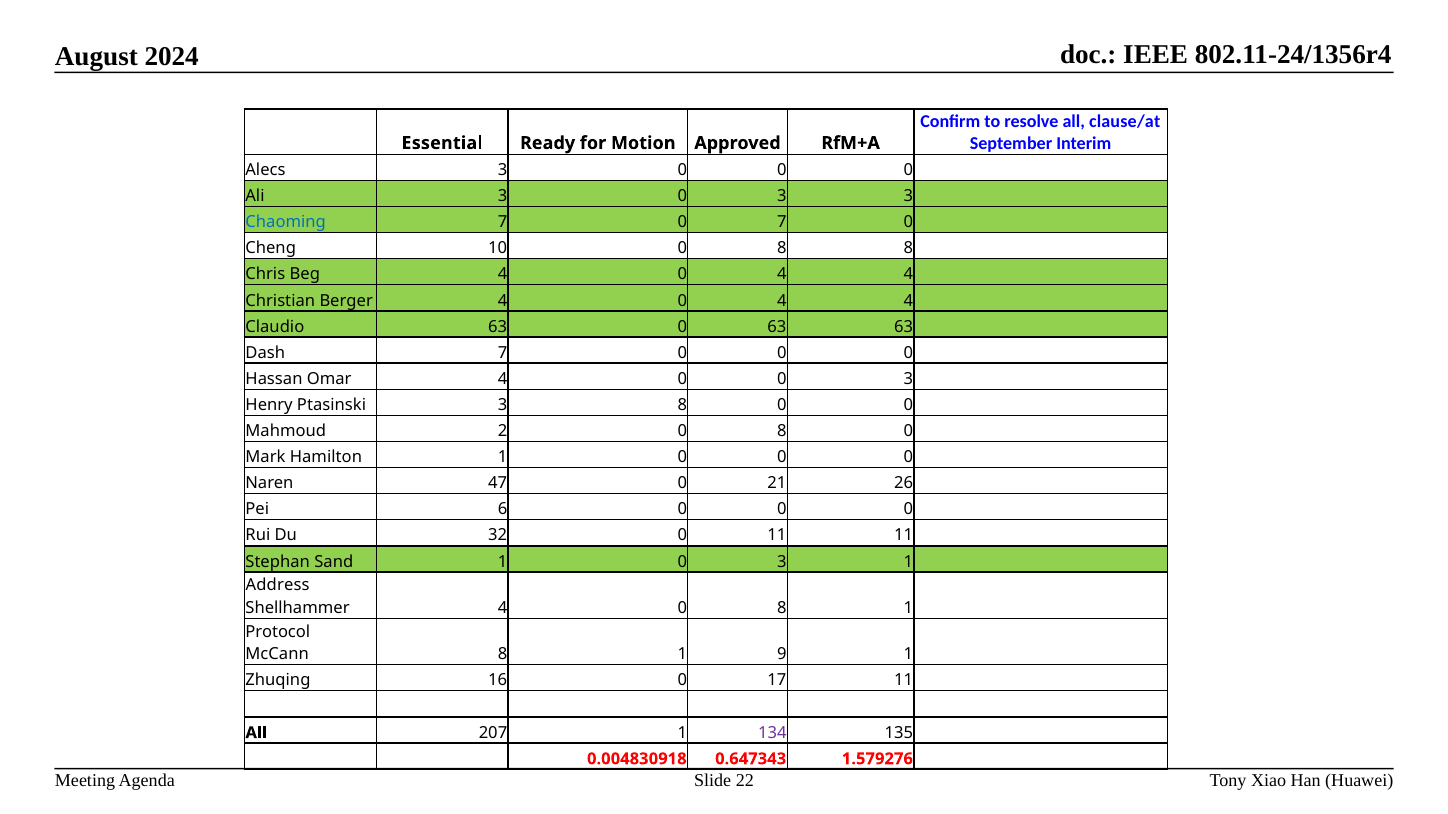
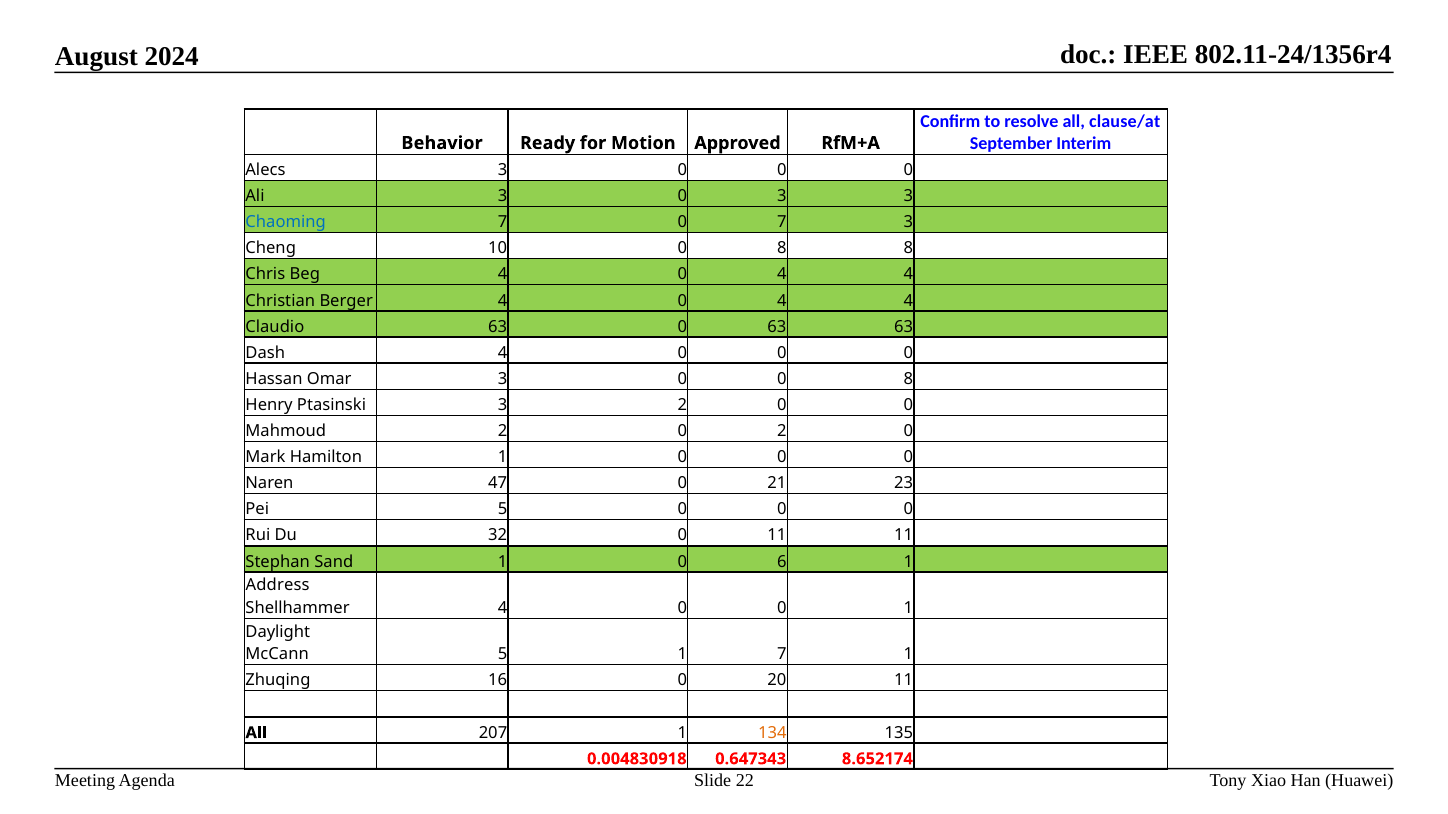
Essential: Essential -> Behavior
0 7 0: 0 -> 3
Dash 7: 7 -> 4
Omar 4: 4 -> 3
0 0 3: 3 -> 8
3 8: 8 -> 2
2 0 8: 8 -> 2
26: 26 -> 23
Pei 6: 6 -> 5
1 0 3: 3 -> 6
Shellhammer 4 0 8: 8 -> 0
Protocol: Protocol -> Daylight
McCann 8: 8 -> 5
1 9: 9 -> 7
17: 17 -> 20
134 colour: purple -> orange
1.579276: 1.579276 -> 8.652174
